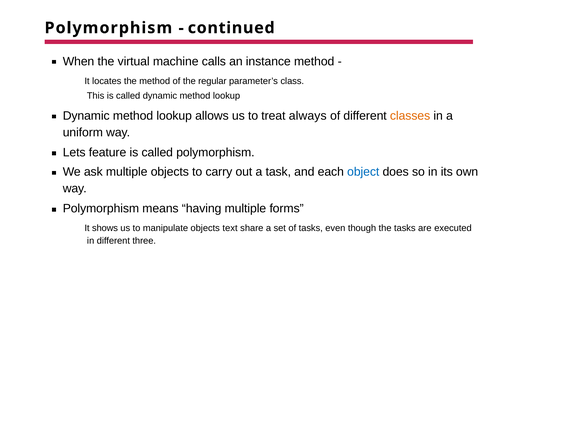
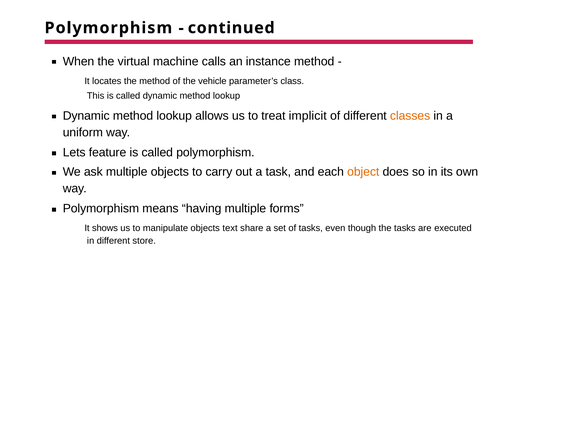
regular: regular -> vehicle
always: always -> implicit
object colour: blue -> orange
three: three -> store
